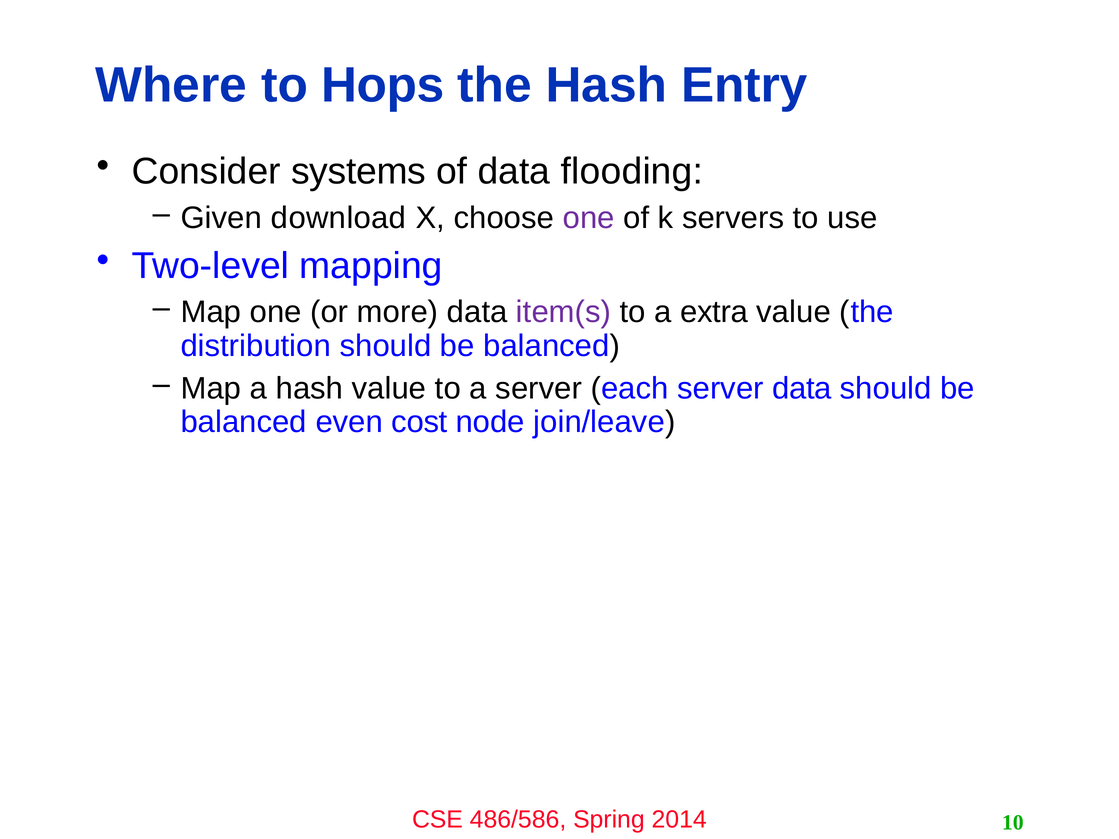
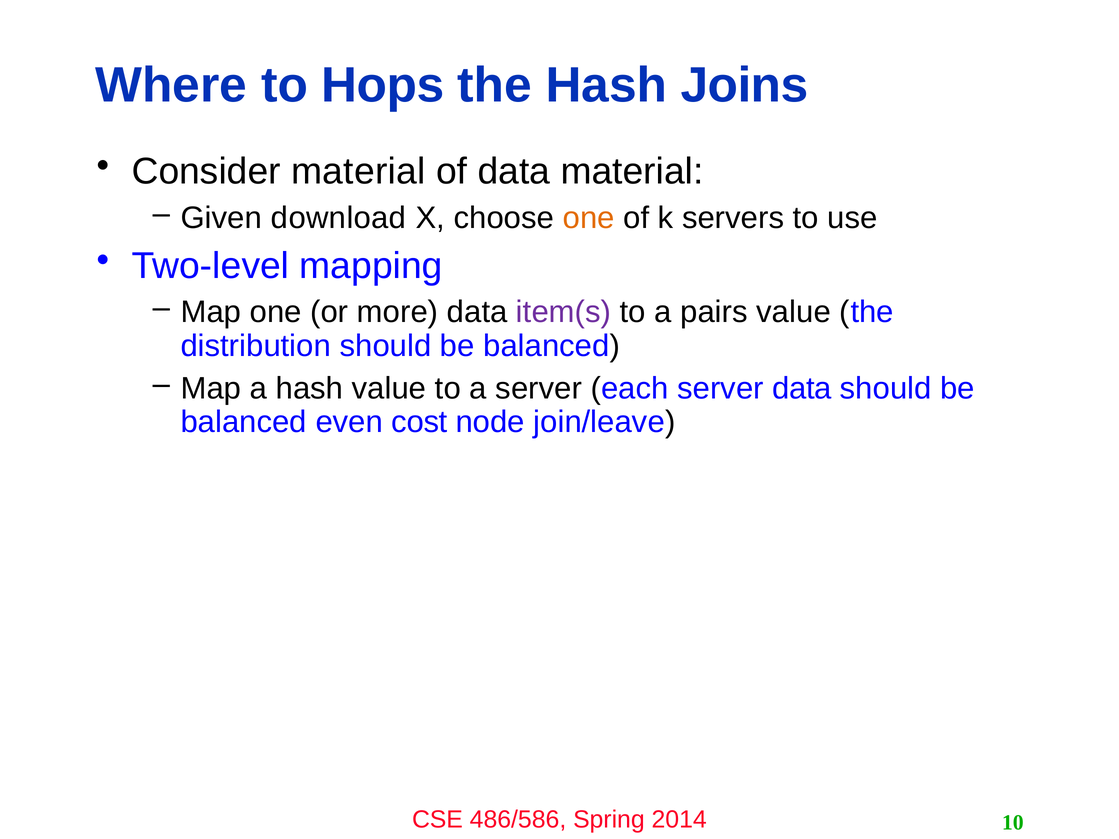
Entry: Entry -> Joins
Consider systems: systems -> material
data flooding: flooding -> material
one at (589, 218) colour: purple -> orange
extra: extra -> pairs
